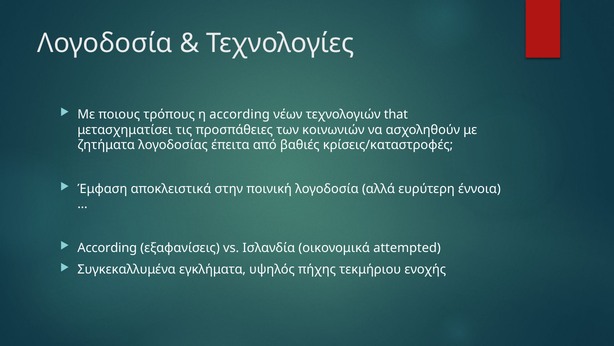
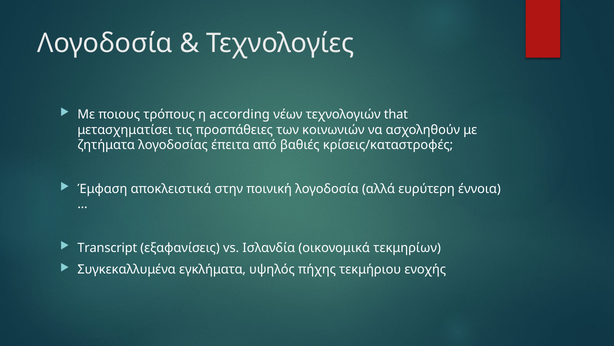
According at (107, 247): According -> Transcript
attempted: attempted -> τεκμηρίων
